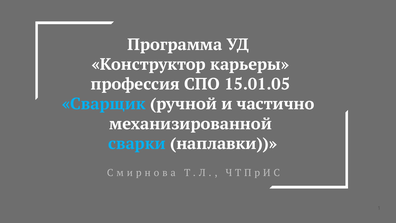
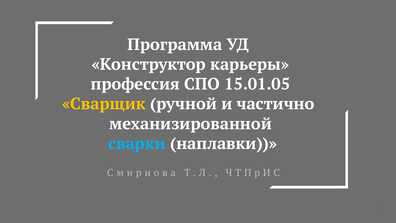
Сварщик colour: light blue -> yellow
